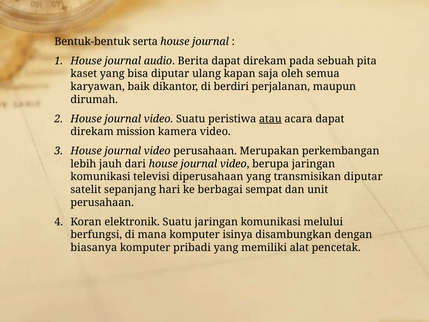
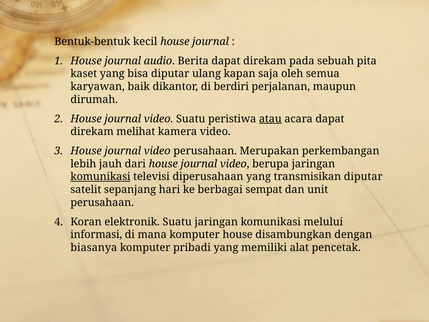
serta: serta -> kecil
mission: mission -> melihat
komunikasi at (100, 177) underline: none -> present
berfungsi: berfungsi -> informasi
komputer isinya: isinya -> house
